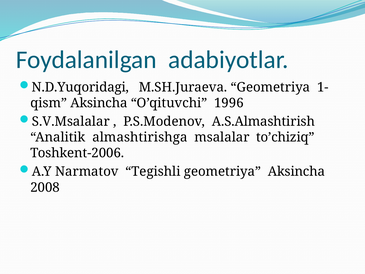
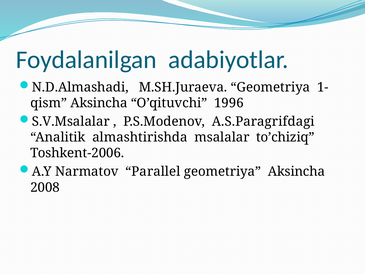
N.D.Yuqoridagi: N.D.Yuqoridagi -> N.D.Almashadi
A.S.Almashtirish: A.S.Almashtirish -> A.S.Paragrifdagi
almashtirishga: almashtirishga -> almashtirishda
Tegishli: Tegishli -> Parallel
